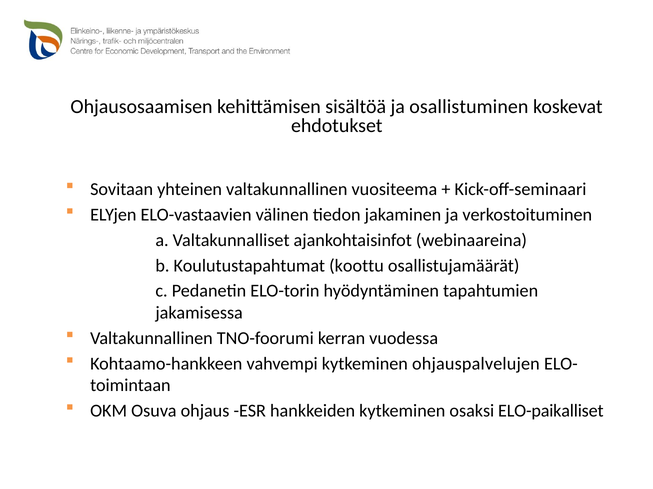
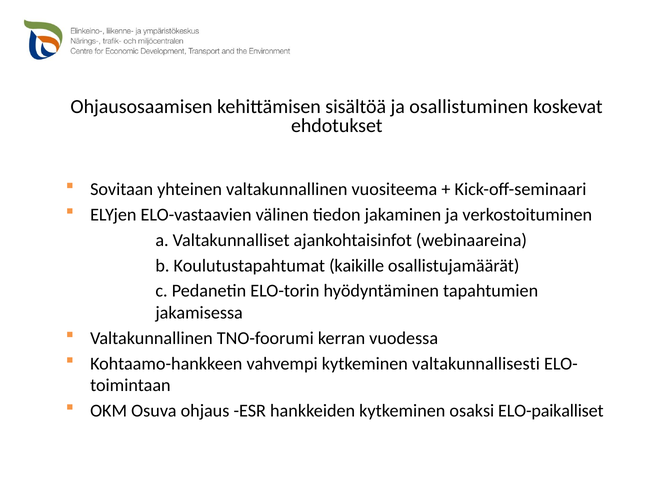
koottu: koottu -> kaikille
ohjauspalvelujen: ohjauspalvelujen -> valtakunnallisesti
